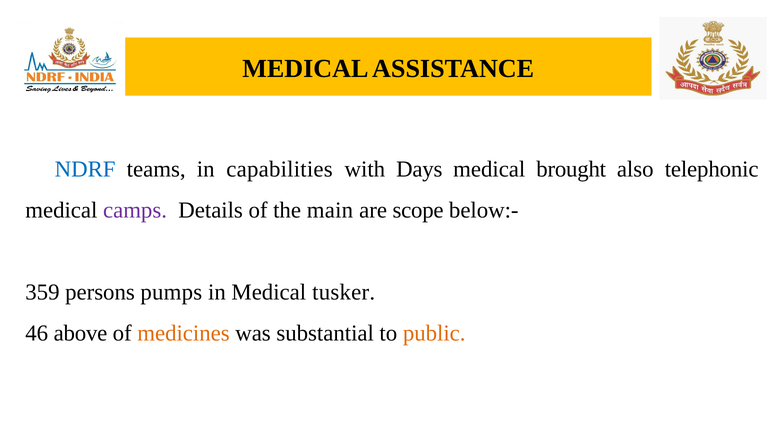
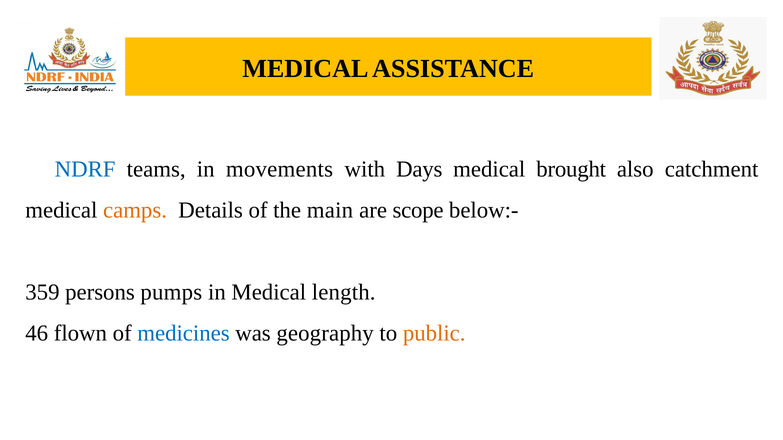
capabilities: capabilities -> movements
telephonic: telephonic -> catchment
camps colour: purple -> orange
tusker: tusker -> length
above: above -> flown
medicines colour: orange -> blue
substantial: substantial -> geography
